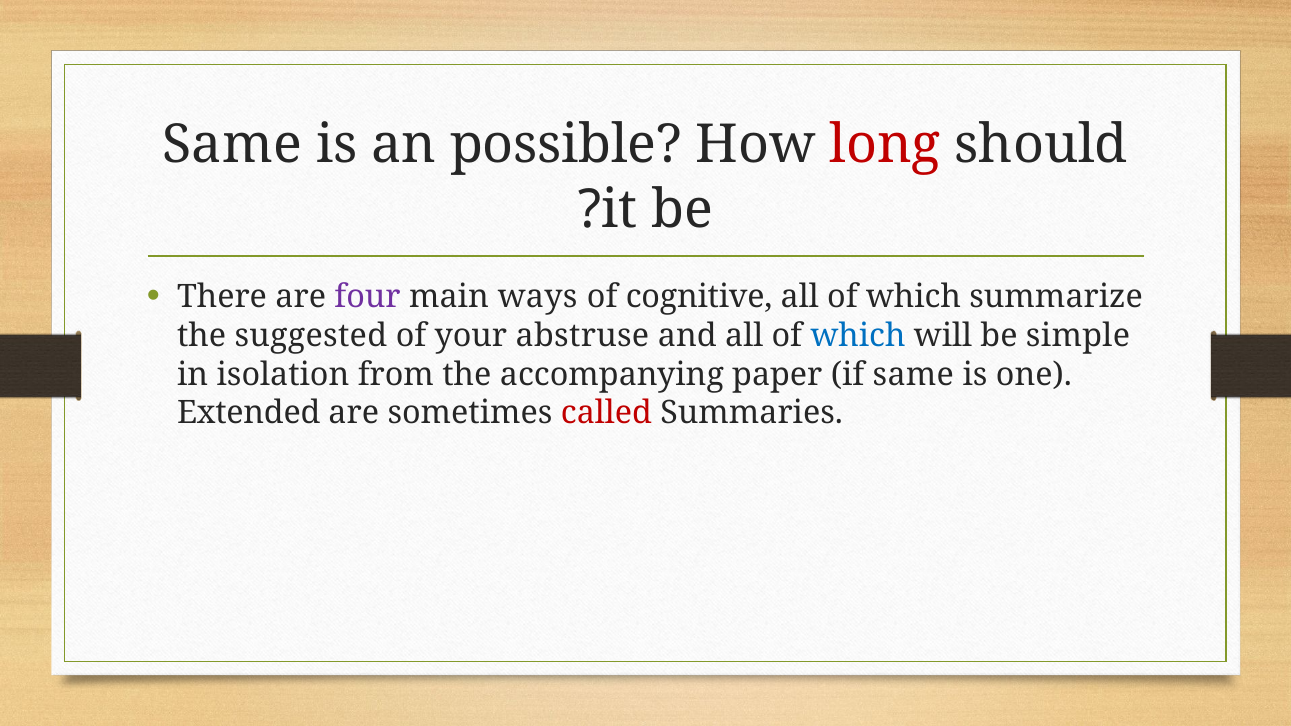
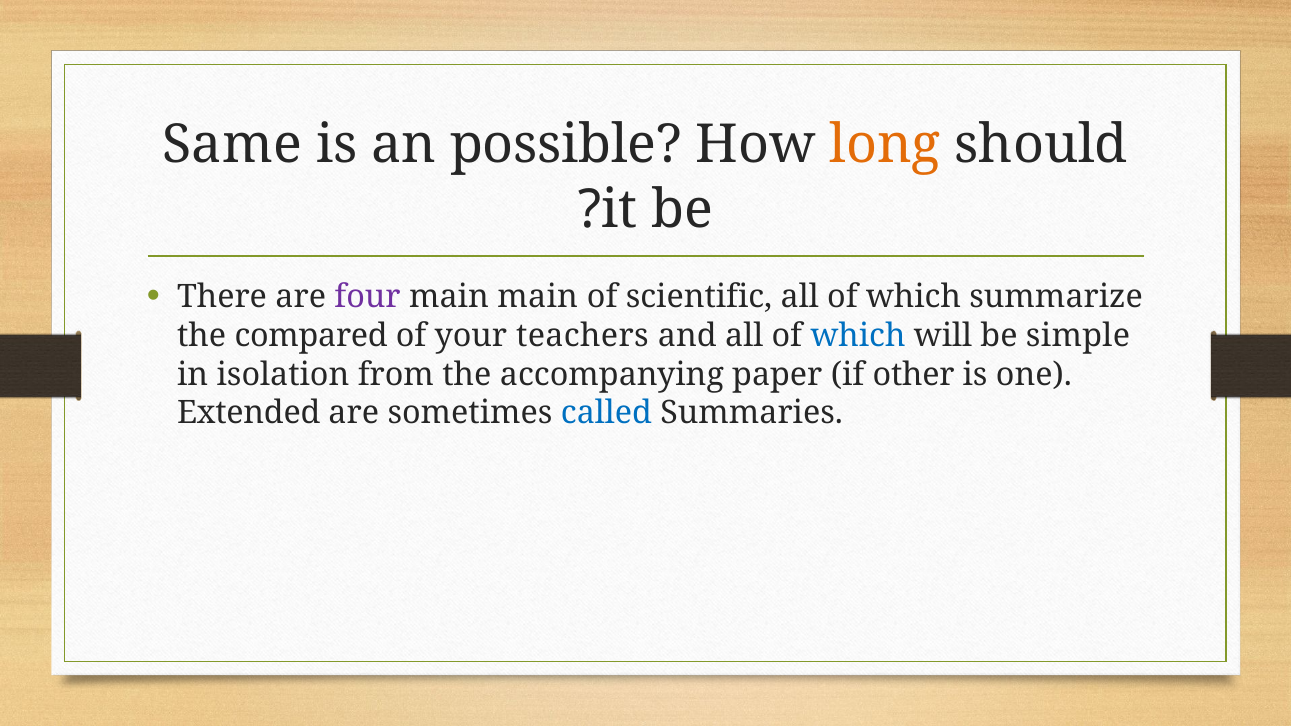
long colour: red -> orange
main ways: ways -> main
cognitive: cognitive -> scientific
suggested: suggested -> compared
abstruse: abstruse -> teachers
if same: same -> other
called colour: red -> blue
